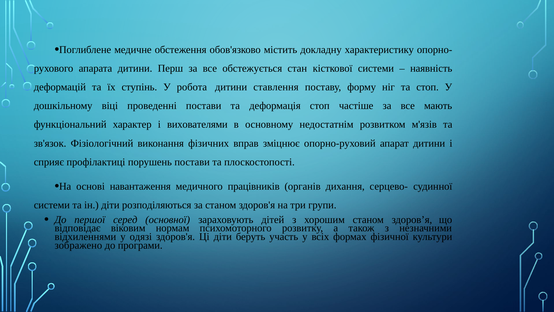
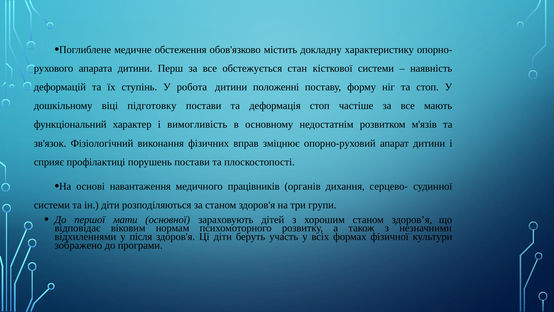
ставлення: ставлення -> положенні
проведенні: проведенні -> підготовку
вихователями: вихователями -> вимогливість
серед: серед -> мати
одязі: одязі -> після
